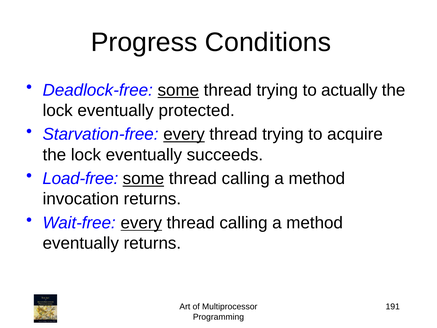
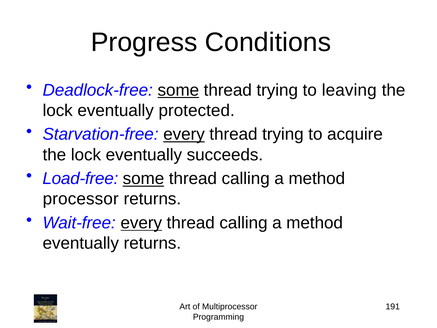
actually: actually -> leaving
invocation: invocation -> processor
